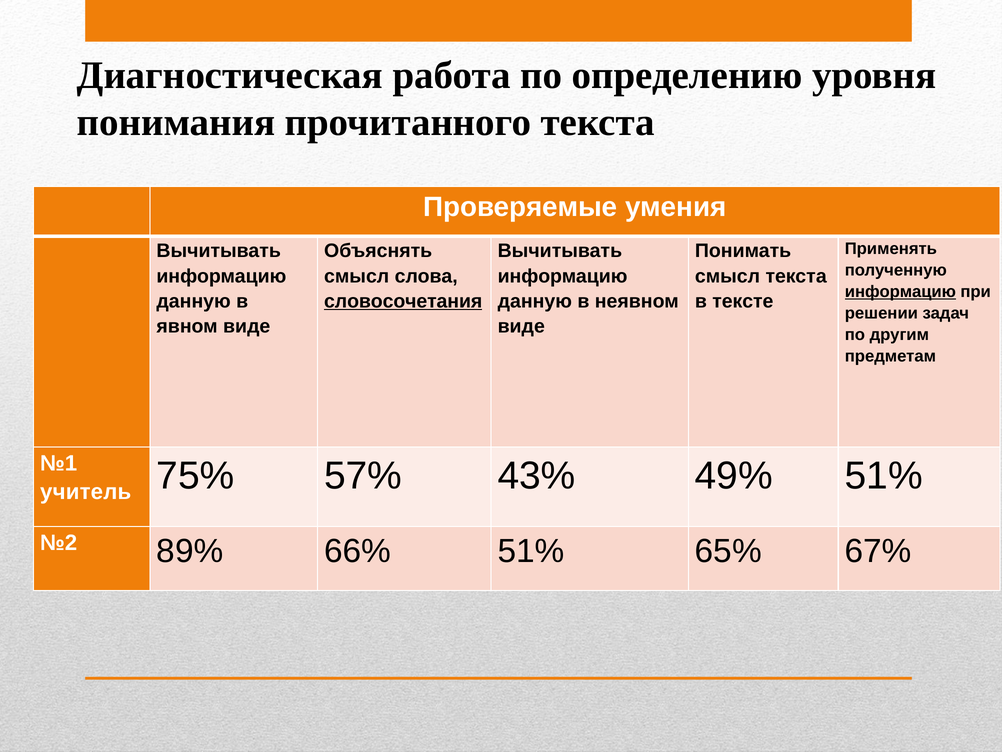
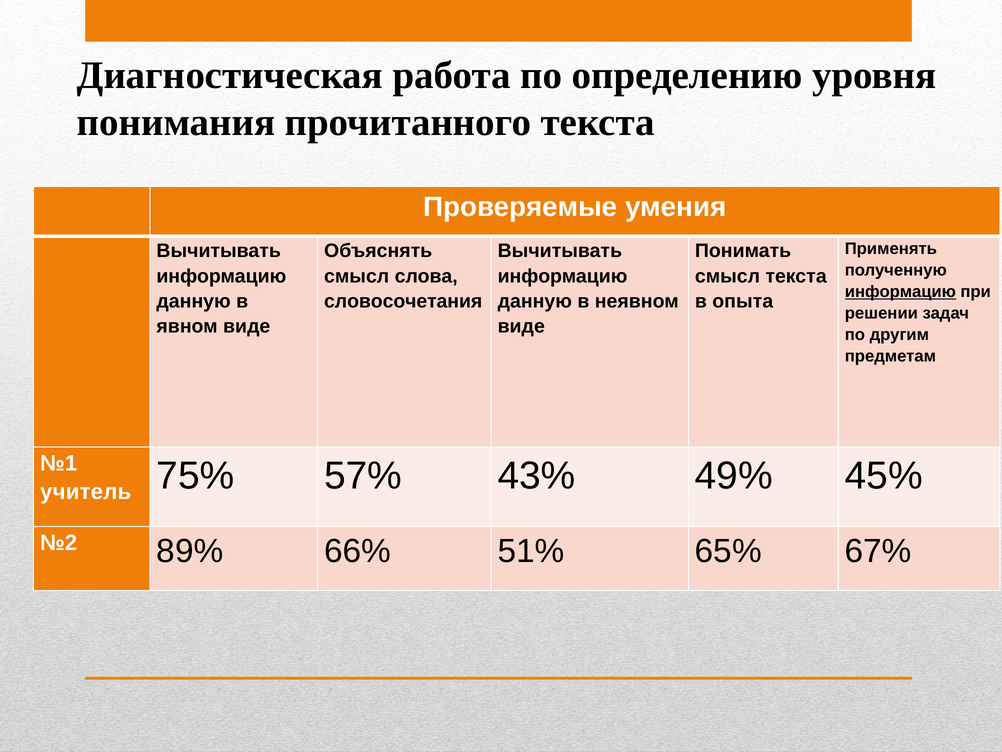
словосочетания underline: present -> none
тексте: тексте -> опыта
49% 51%: 51% -> 45%
